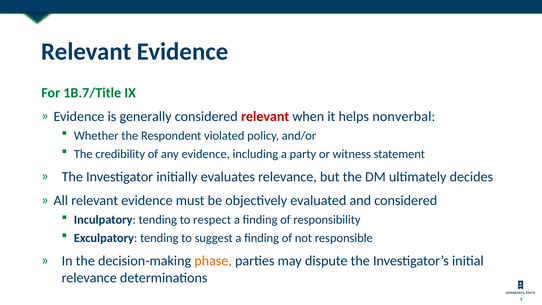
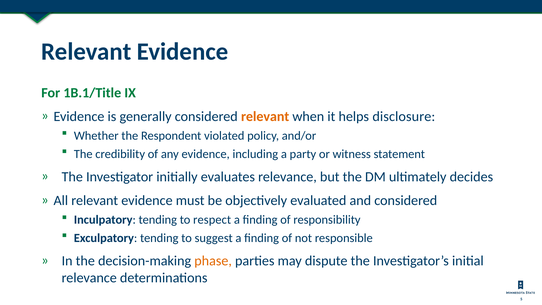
1B.7/Title: 1B.7/Title -> 1B.1/Title
relevant at (265, 116) colour: red -> orange
nonverbal: nonverbal -> disclosure
